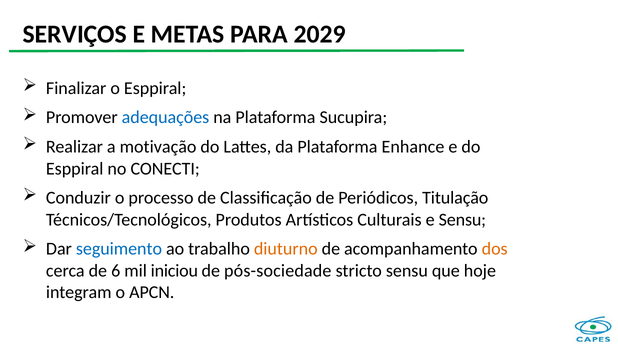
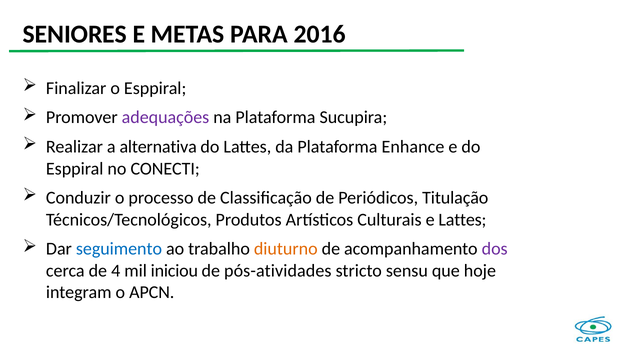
SERVIÇOS: SERVIÇOS -> SENIORES
2029: 2029 -> 2016
adequações colour: blue -> purple
motivação: motivação -> alternativa
e Sensu: Sensu -> Lattes
dos colour: orange -> purple
6: 6 -> 4
pós-sociedade: pós-sociedade -> pós-atividades
